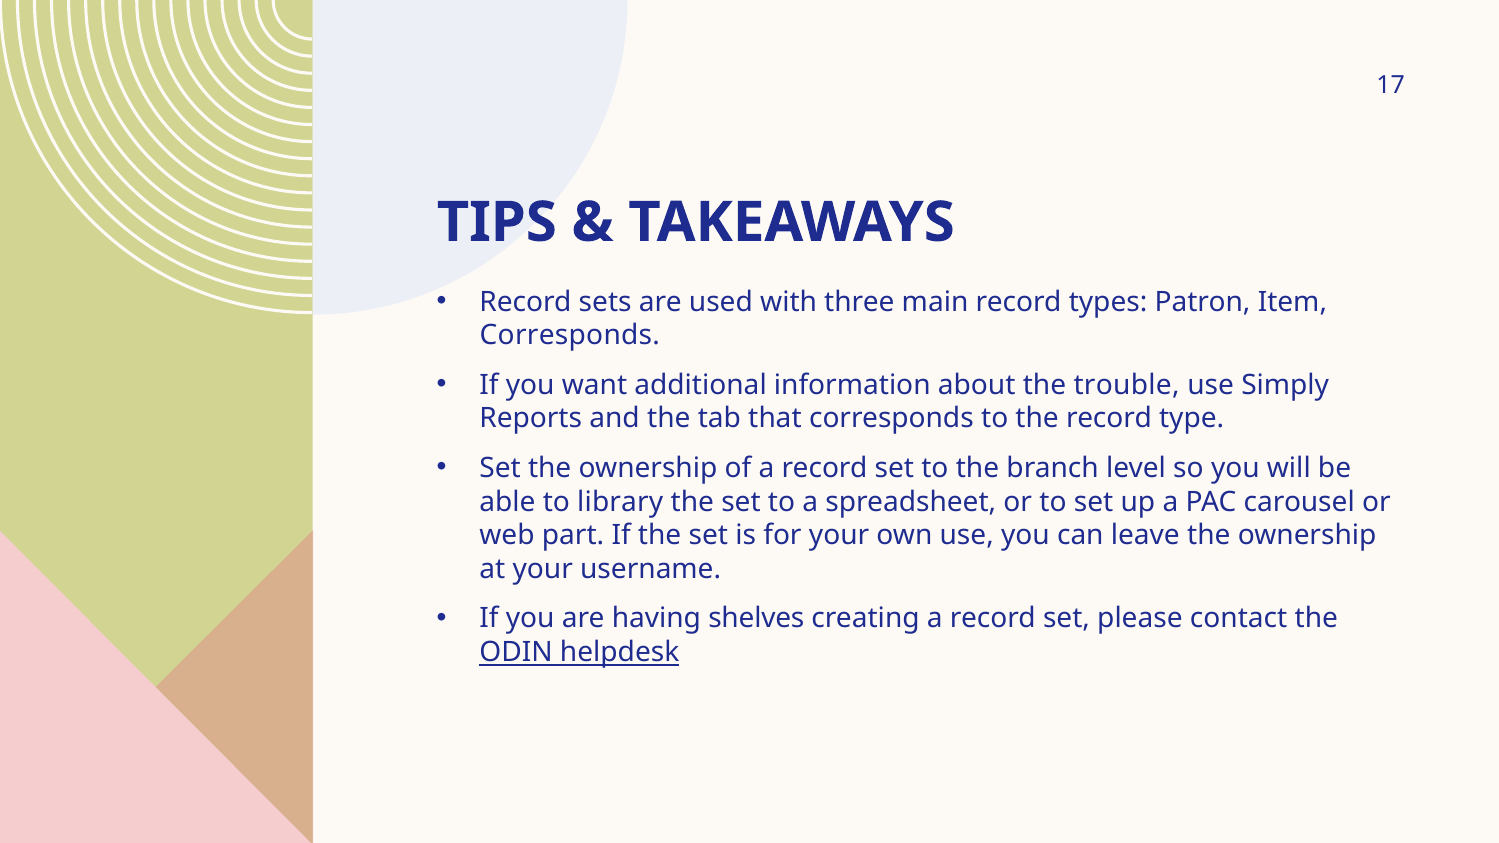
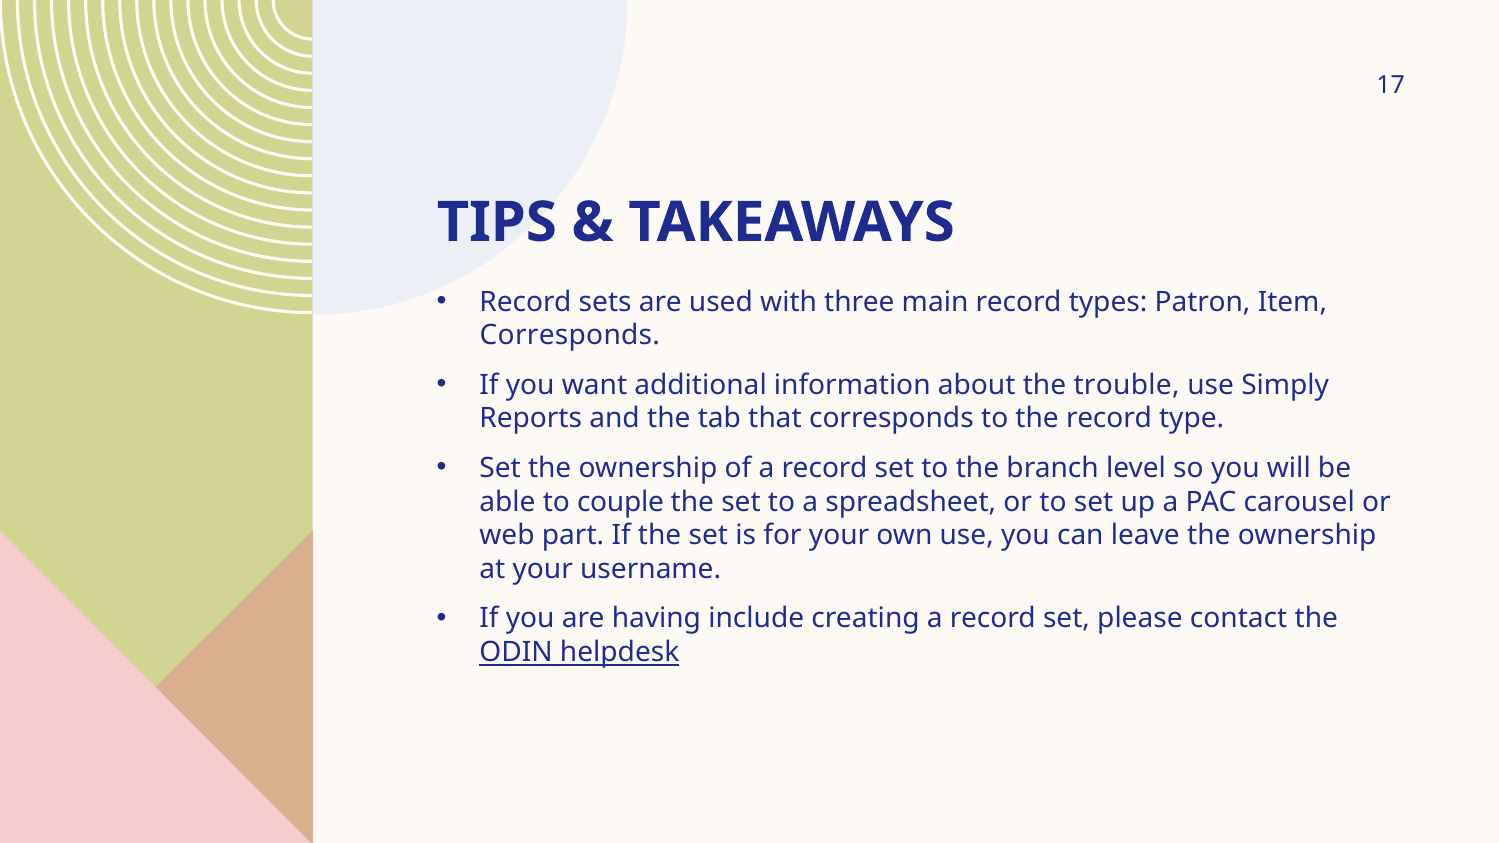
library: library -> couple
shelves: shelves -> include
